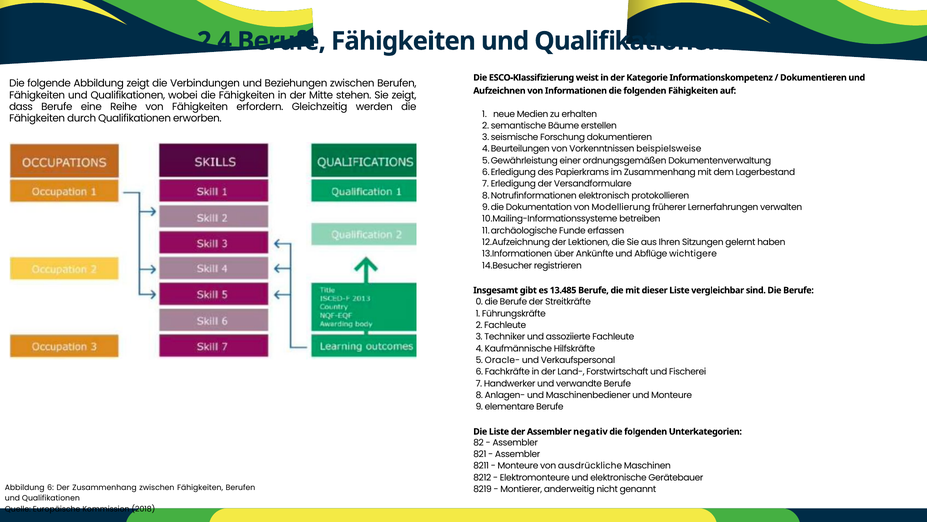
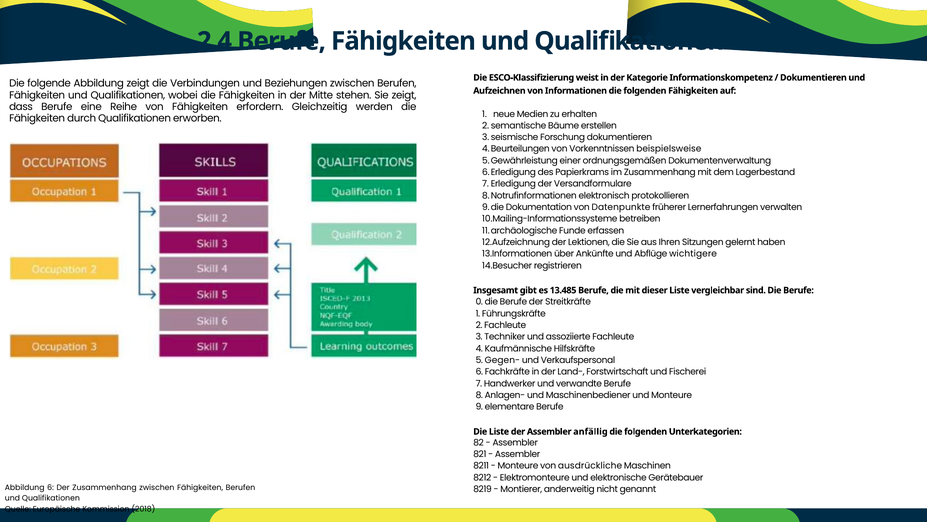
Modellierung: Modellierung -> Datenpunkte
Oracle-: Oracle- -> Gegen-
negativ: negativ -> anfällig
